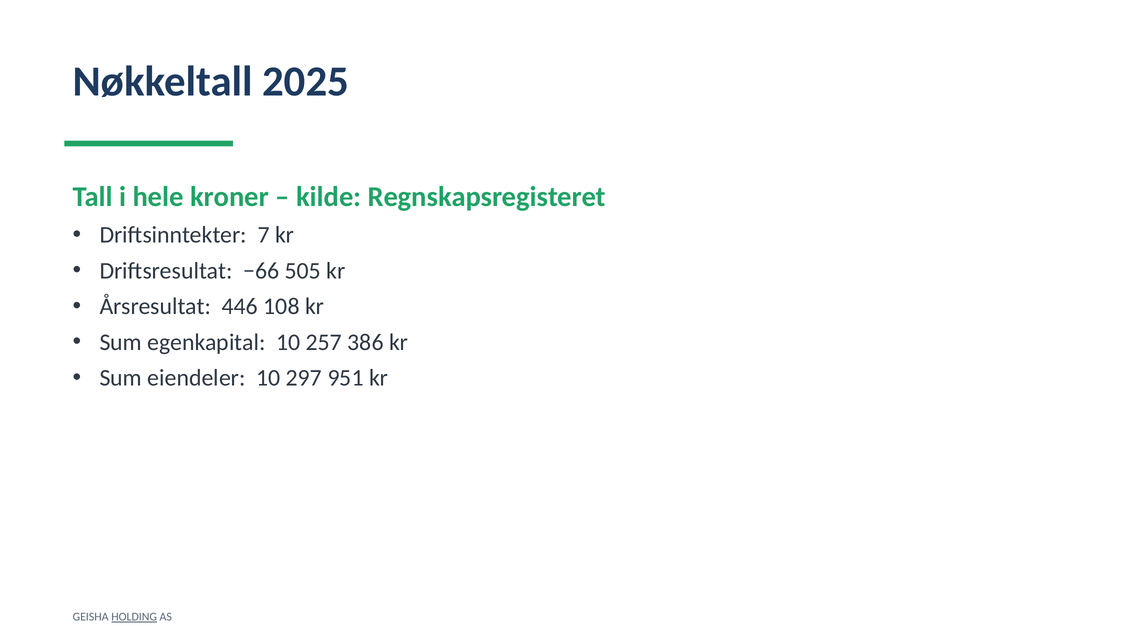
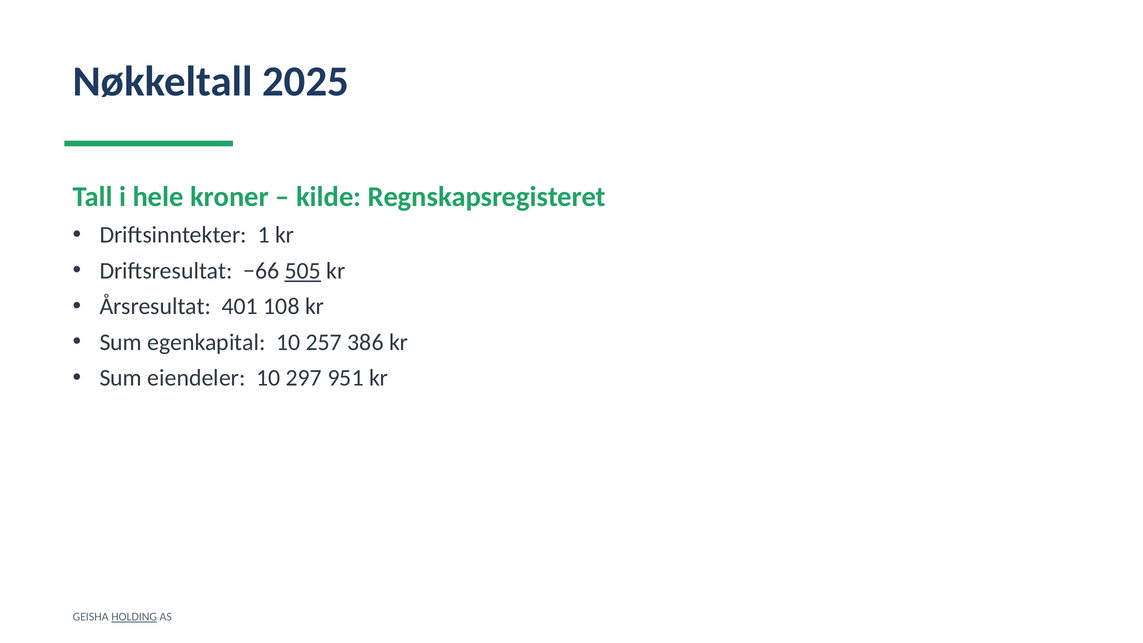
7: 7 -> 1
505 underline: none -> present
446: 446 -> 401
